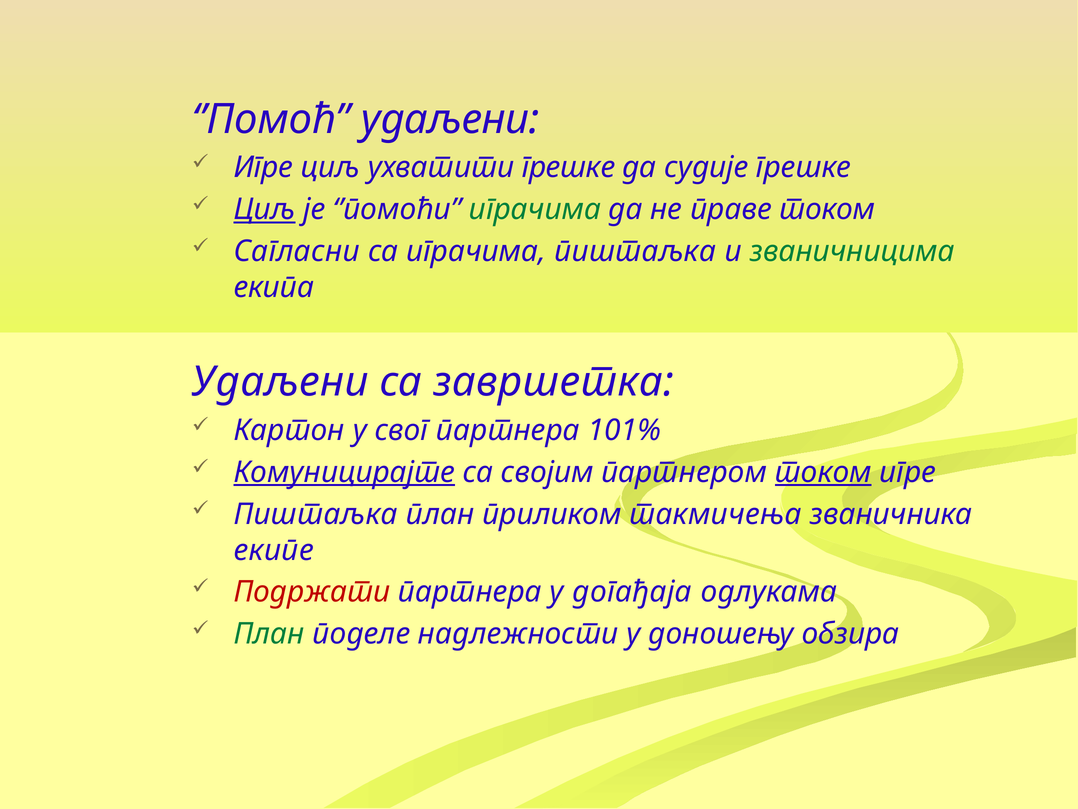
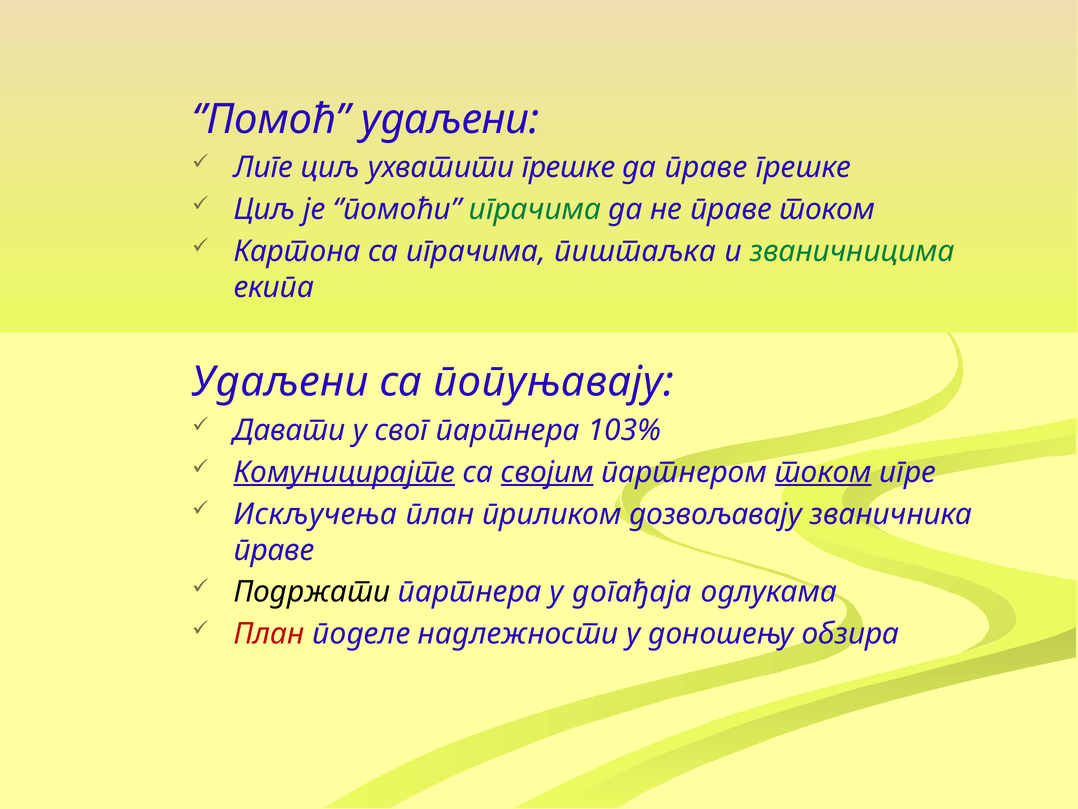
Игре at (263, 167): Игре -> Лиге
да судије: судије -> праве
Циљ at (264, 209) underline: present -> none
Сагласни: Сагласни -> Картона
завршетка: завршетка -> попуњавају
Картон: Картон -> Давати
101%: 101% -> 103%
својим underline: none -> present
Пиштаљка at (316, 514): Пиштаљка -> Искључења
такмичења: такмичења -> дозвољавају
екипе at (274, 550): екипе -> праве
Подржати colour: red -> black
План at (269, 634) colour: green -> red
